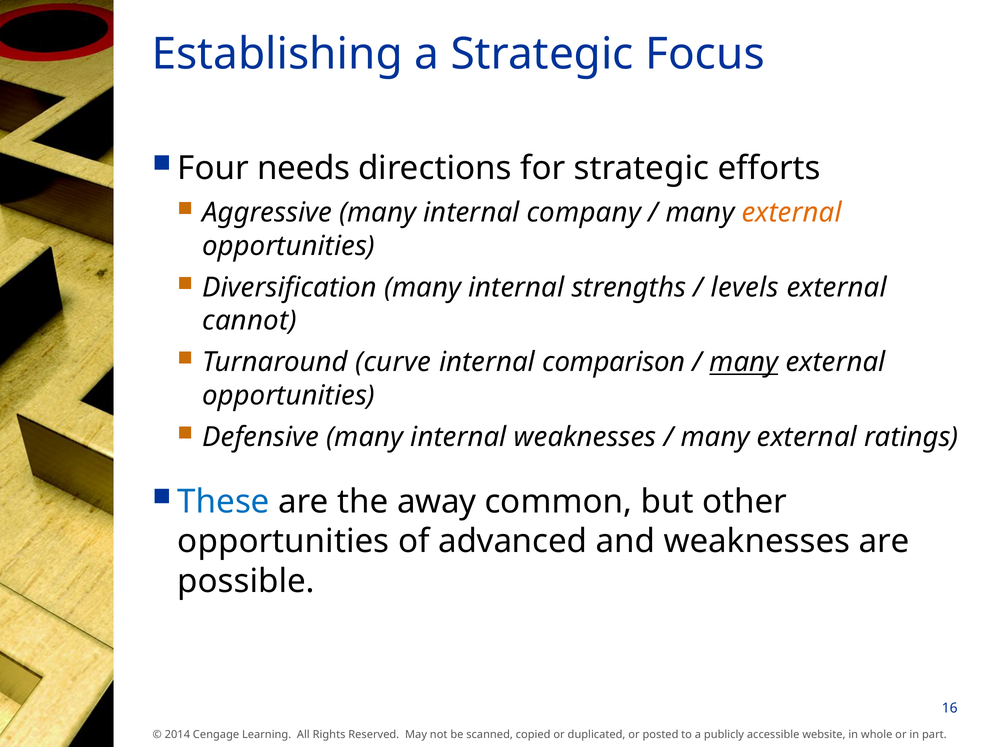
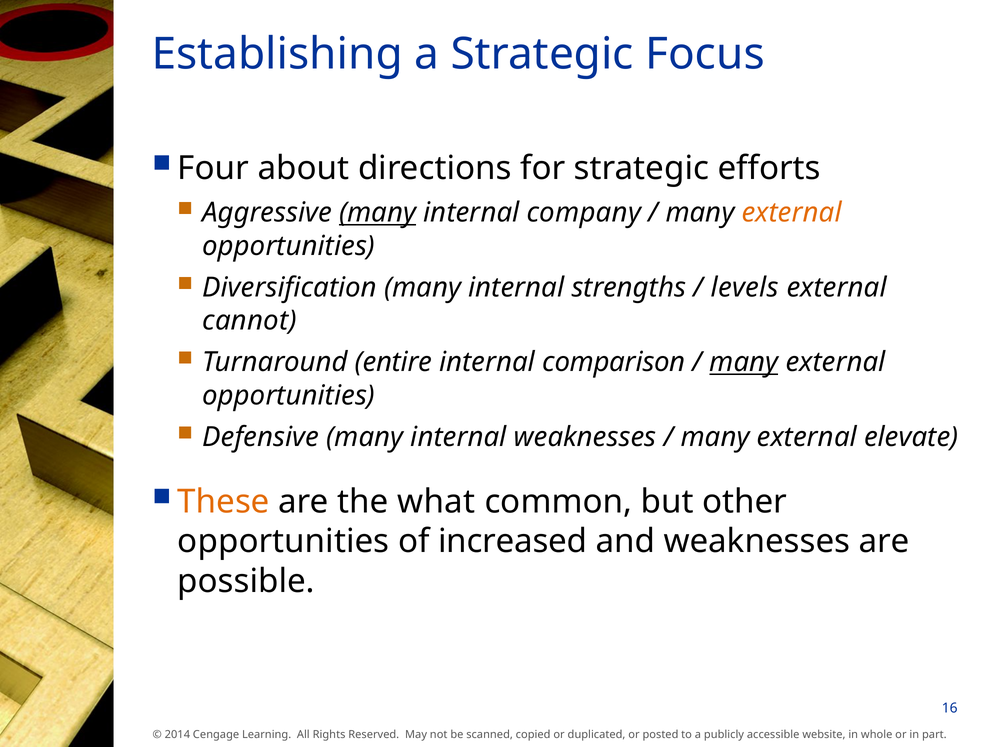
needs: needs -> about
many at (378, 213) underline: none -> present
curve: curve -> entire
ratings: ratings -> elevate
These colour: blue -> orange
away: away -> what
advanced: advanced -> increased
